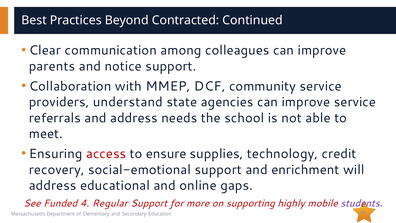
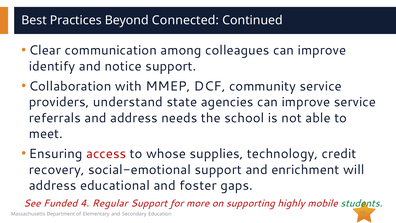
Contracted: Contracted -> Connected
parents: parents -> identify
ensure: ensure -> whose
online: online -> foster
students colour: purple -> green
